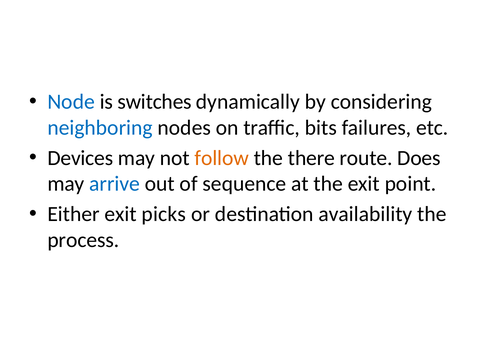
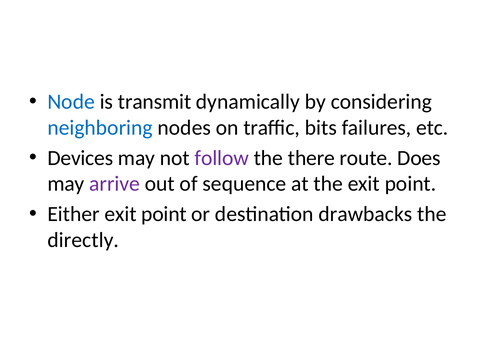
switches: switches -> transmit
follow colour: orange -> purple
arrive colour: blue -> purple
Either exit picks: picks -> point
availability: availability -> drawbacks
process: process -> directly
